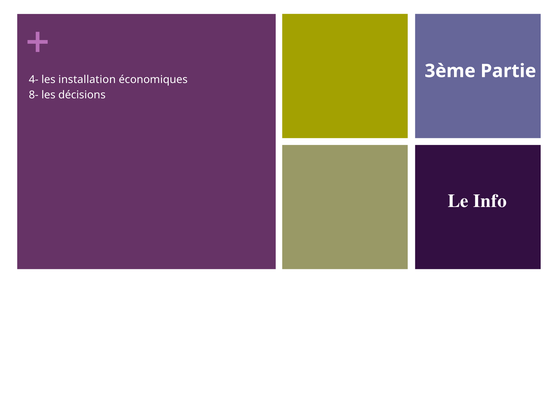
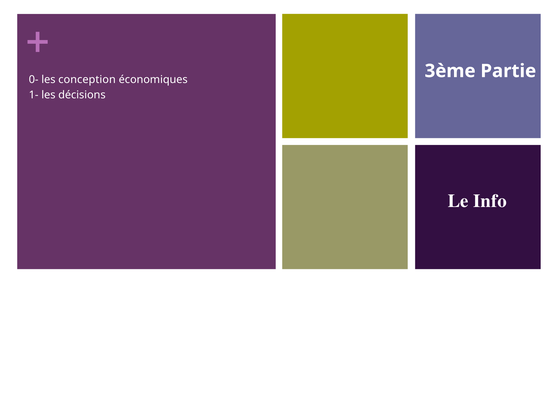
4-: 4- -> 0-
installation: installation -> conception
8-: 8- -> 1-
